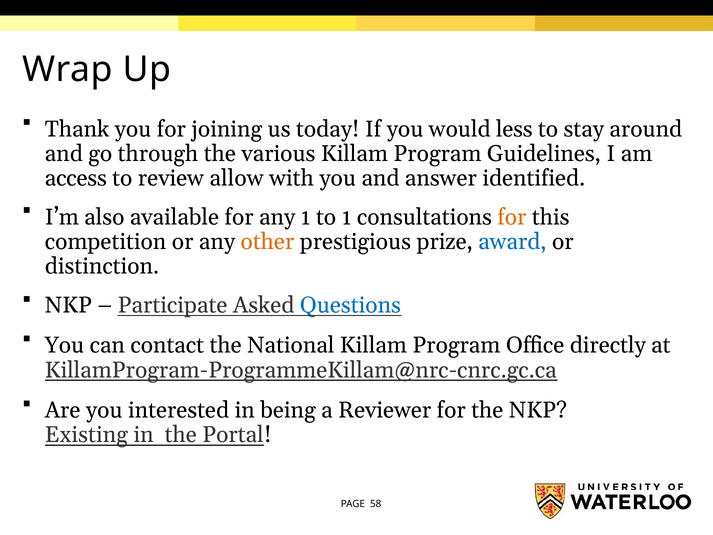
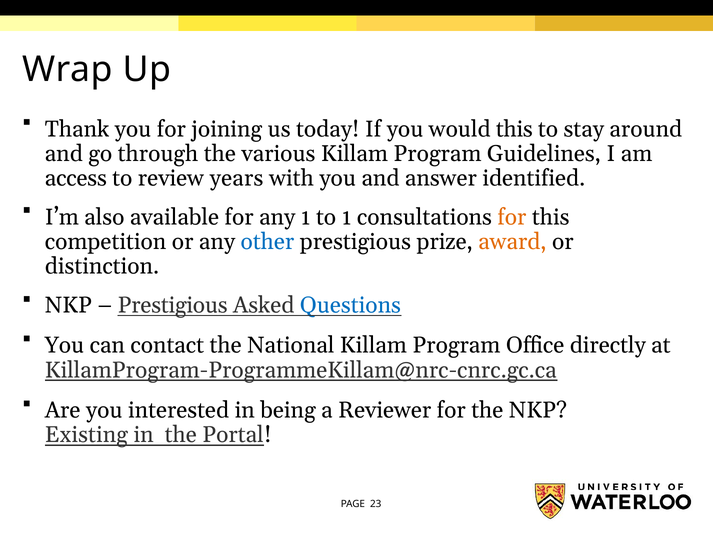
would less: less -> this
allow: allow -> years
other colour: orange -> blue
award colour: blue -> orange
Participate at (173, 305): Participate -> Prestigious
58: 58 -> 23
